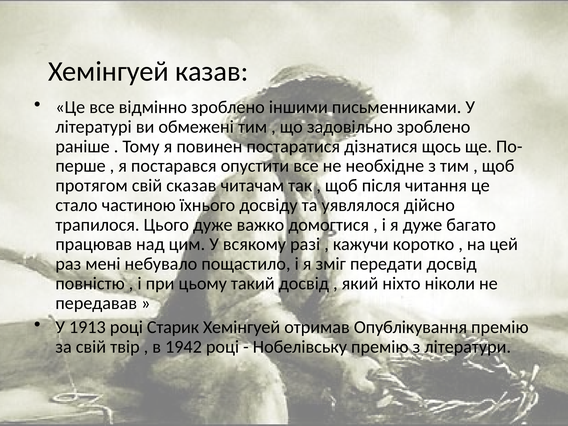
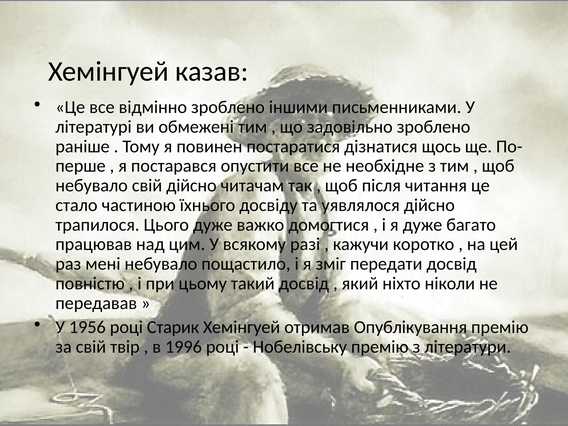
протягом at (92, 186): протягом -> небувало
свій сказав: сказав -> дійсно
1913: 1913 -> 1956
1942: 1942 -> 1996
